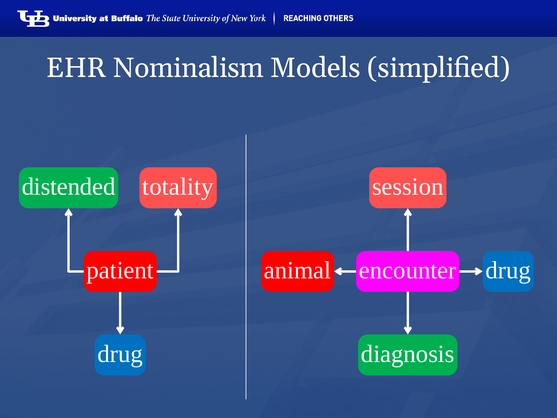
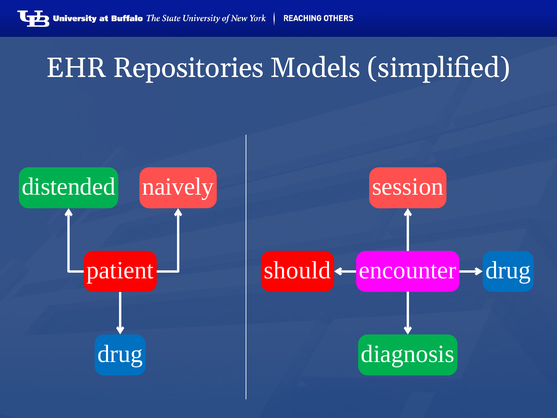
Nominalism: Nominalism -> Repositories
totality: totality -> naively
animal: animal -> should
